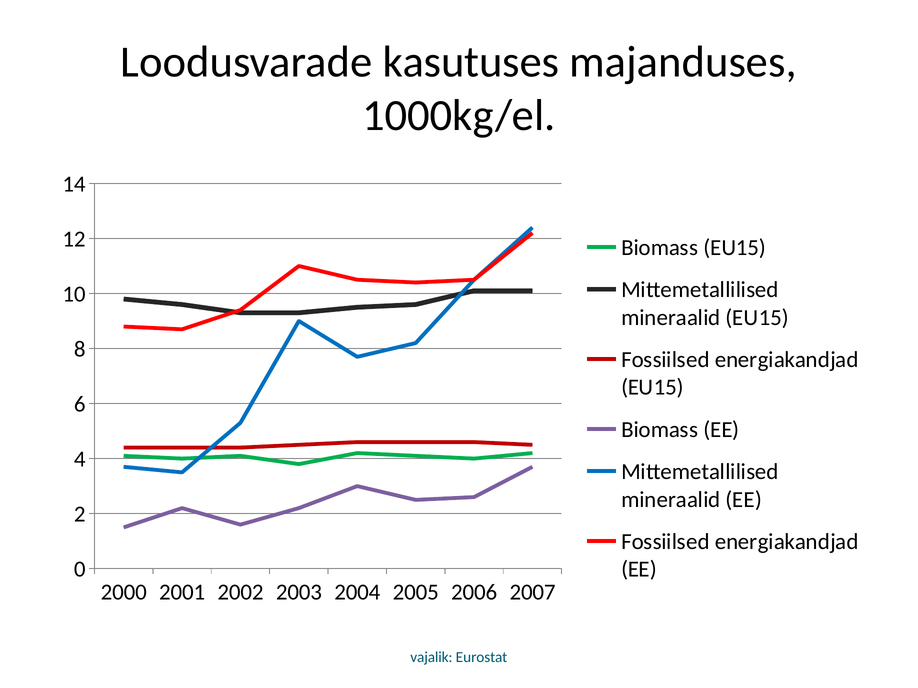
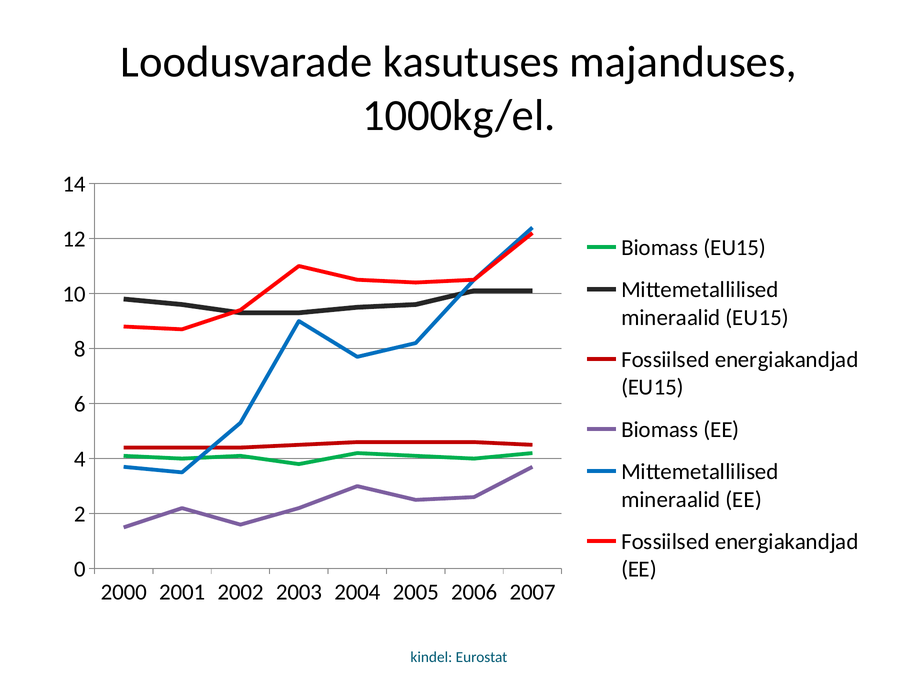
vajalik: vajalik -> kindel
